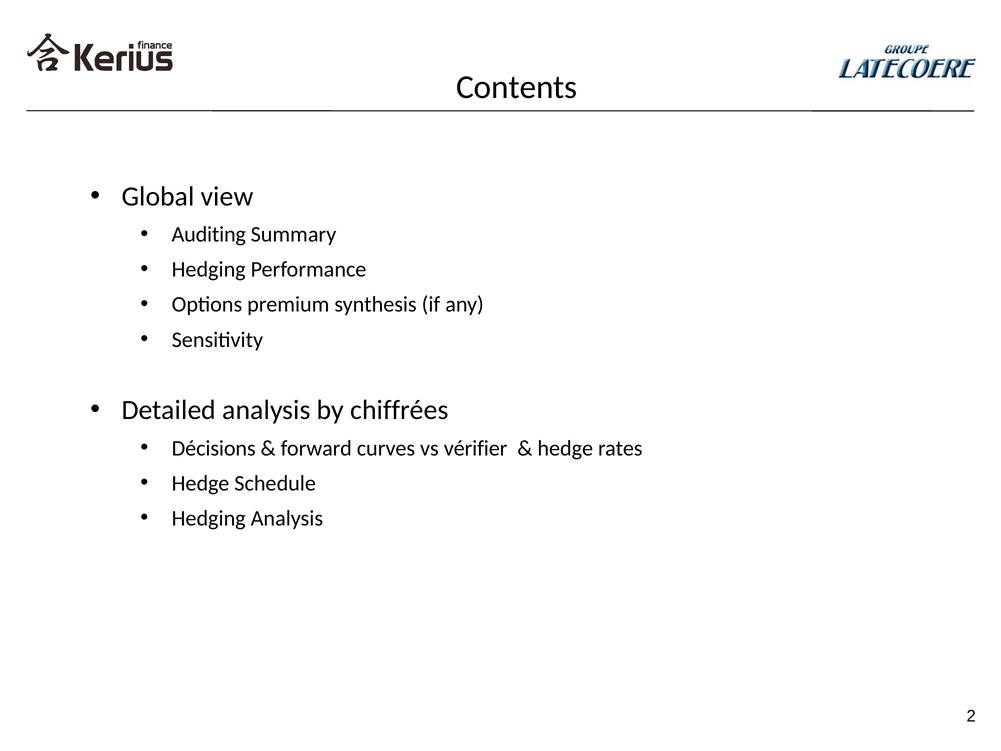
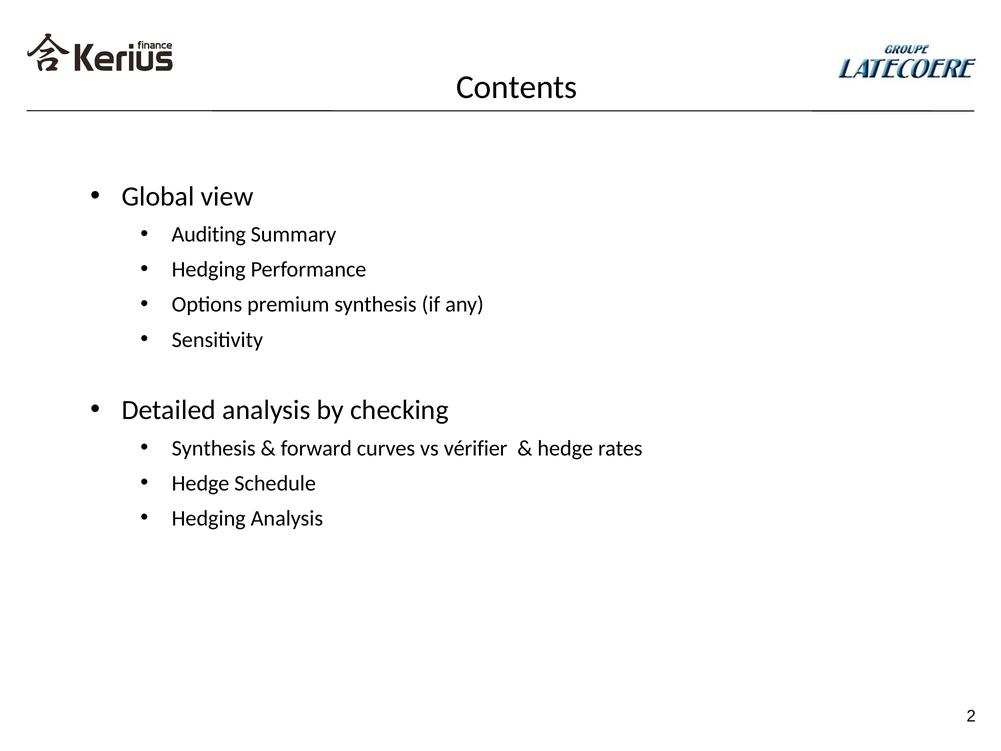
chiffrées: chiffrées -> checking
Décisions at (214, 448): Décisions -> Synthesis
